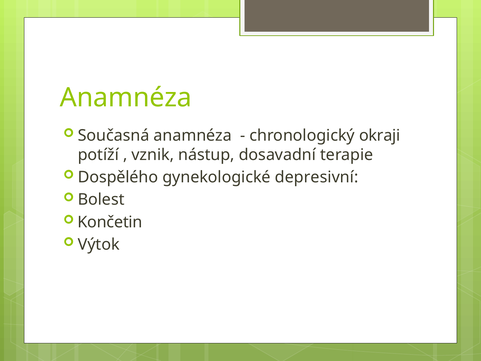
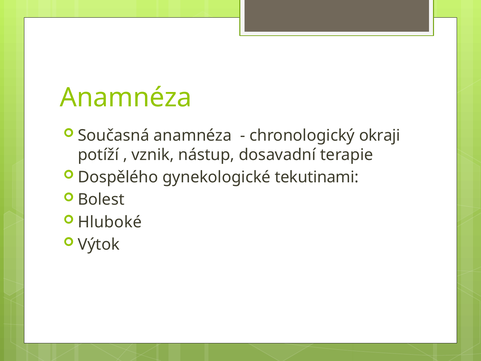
depresivní: depresivní -> tekutinami
Končetin: Končetin -> Hluboké
